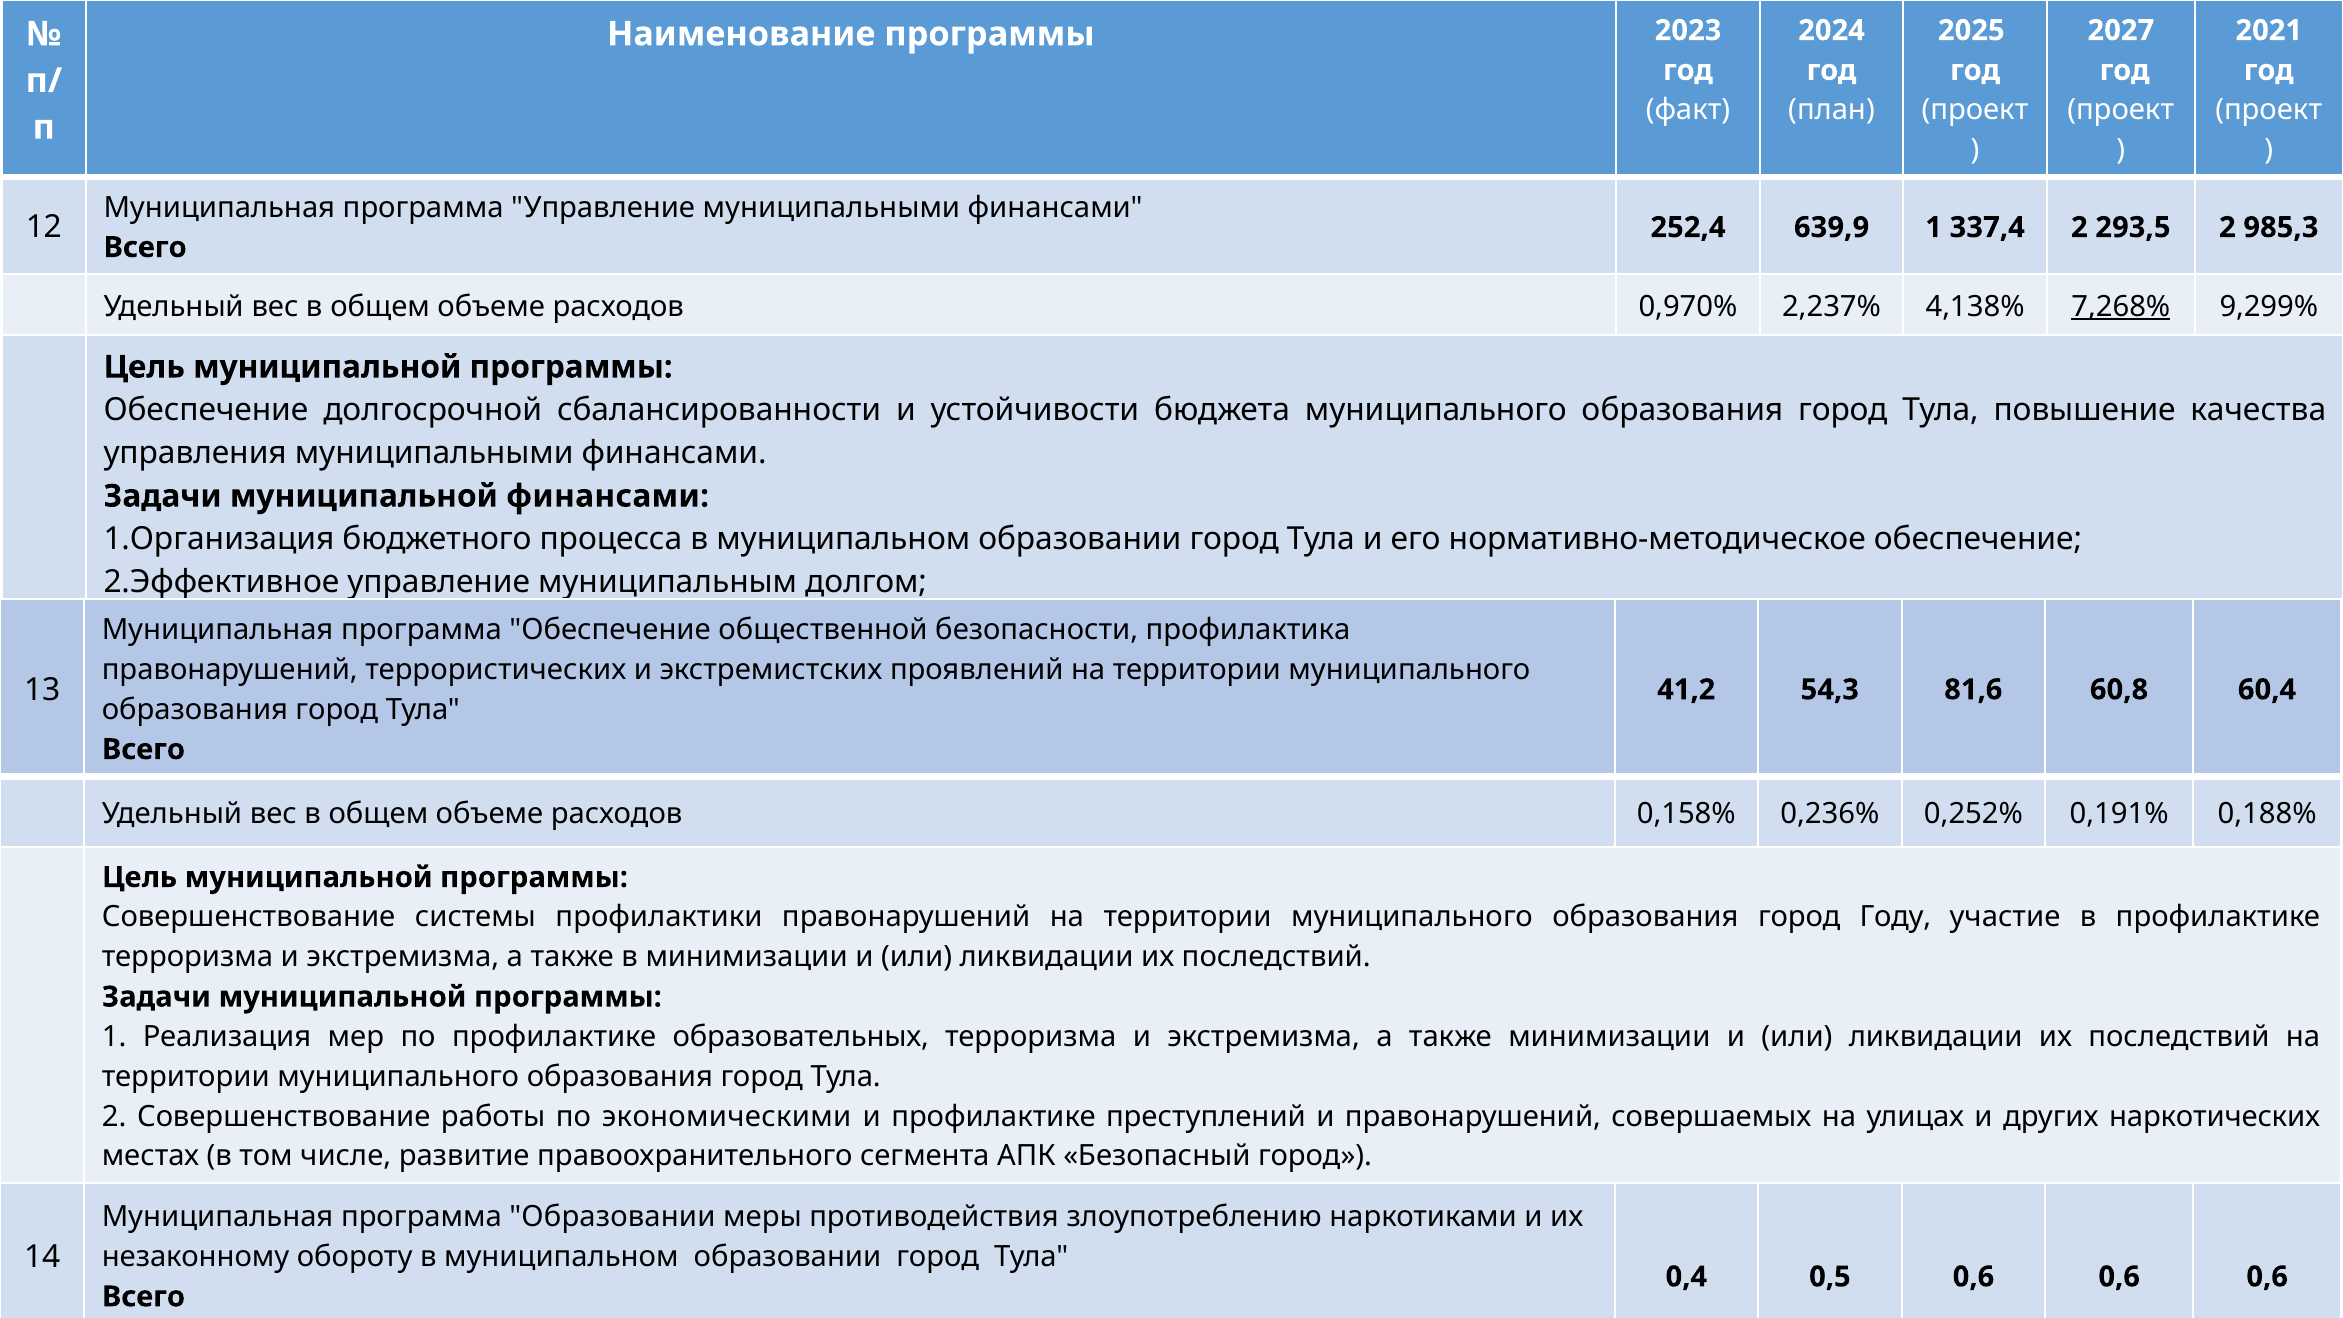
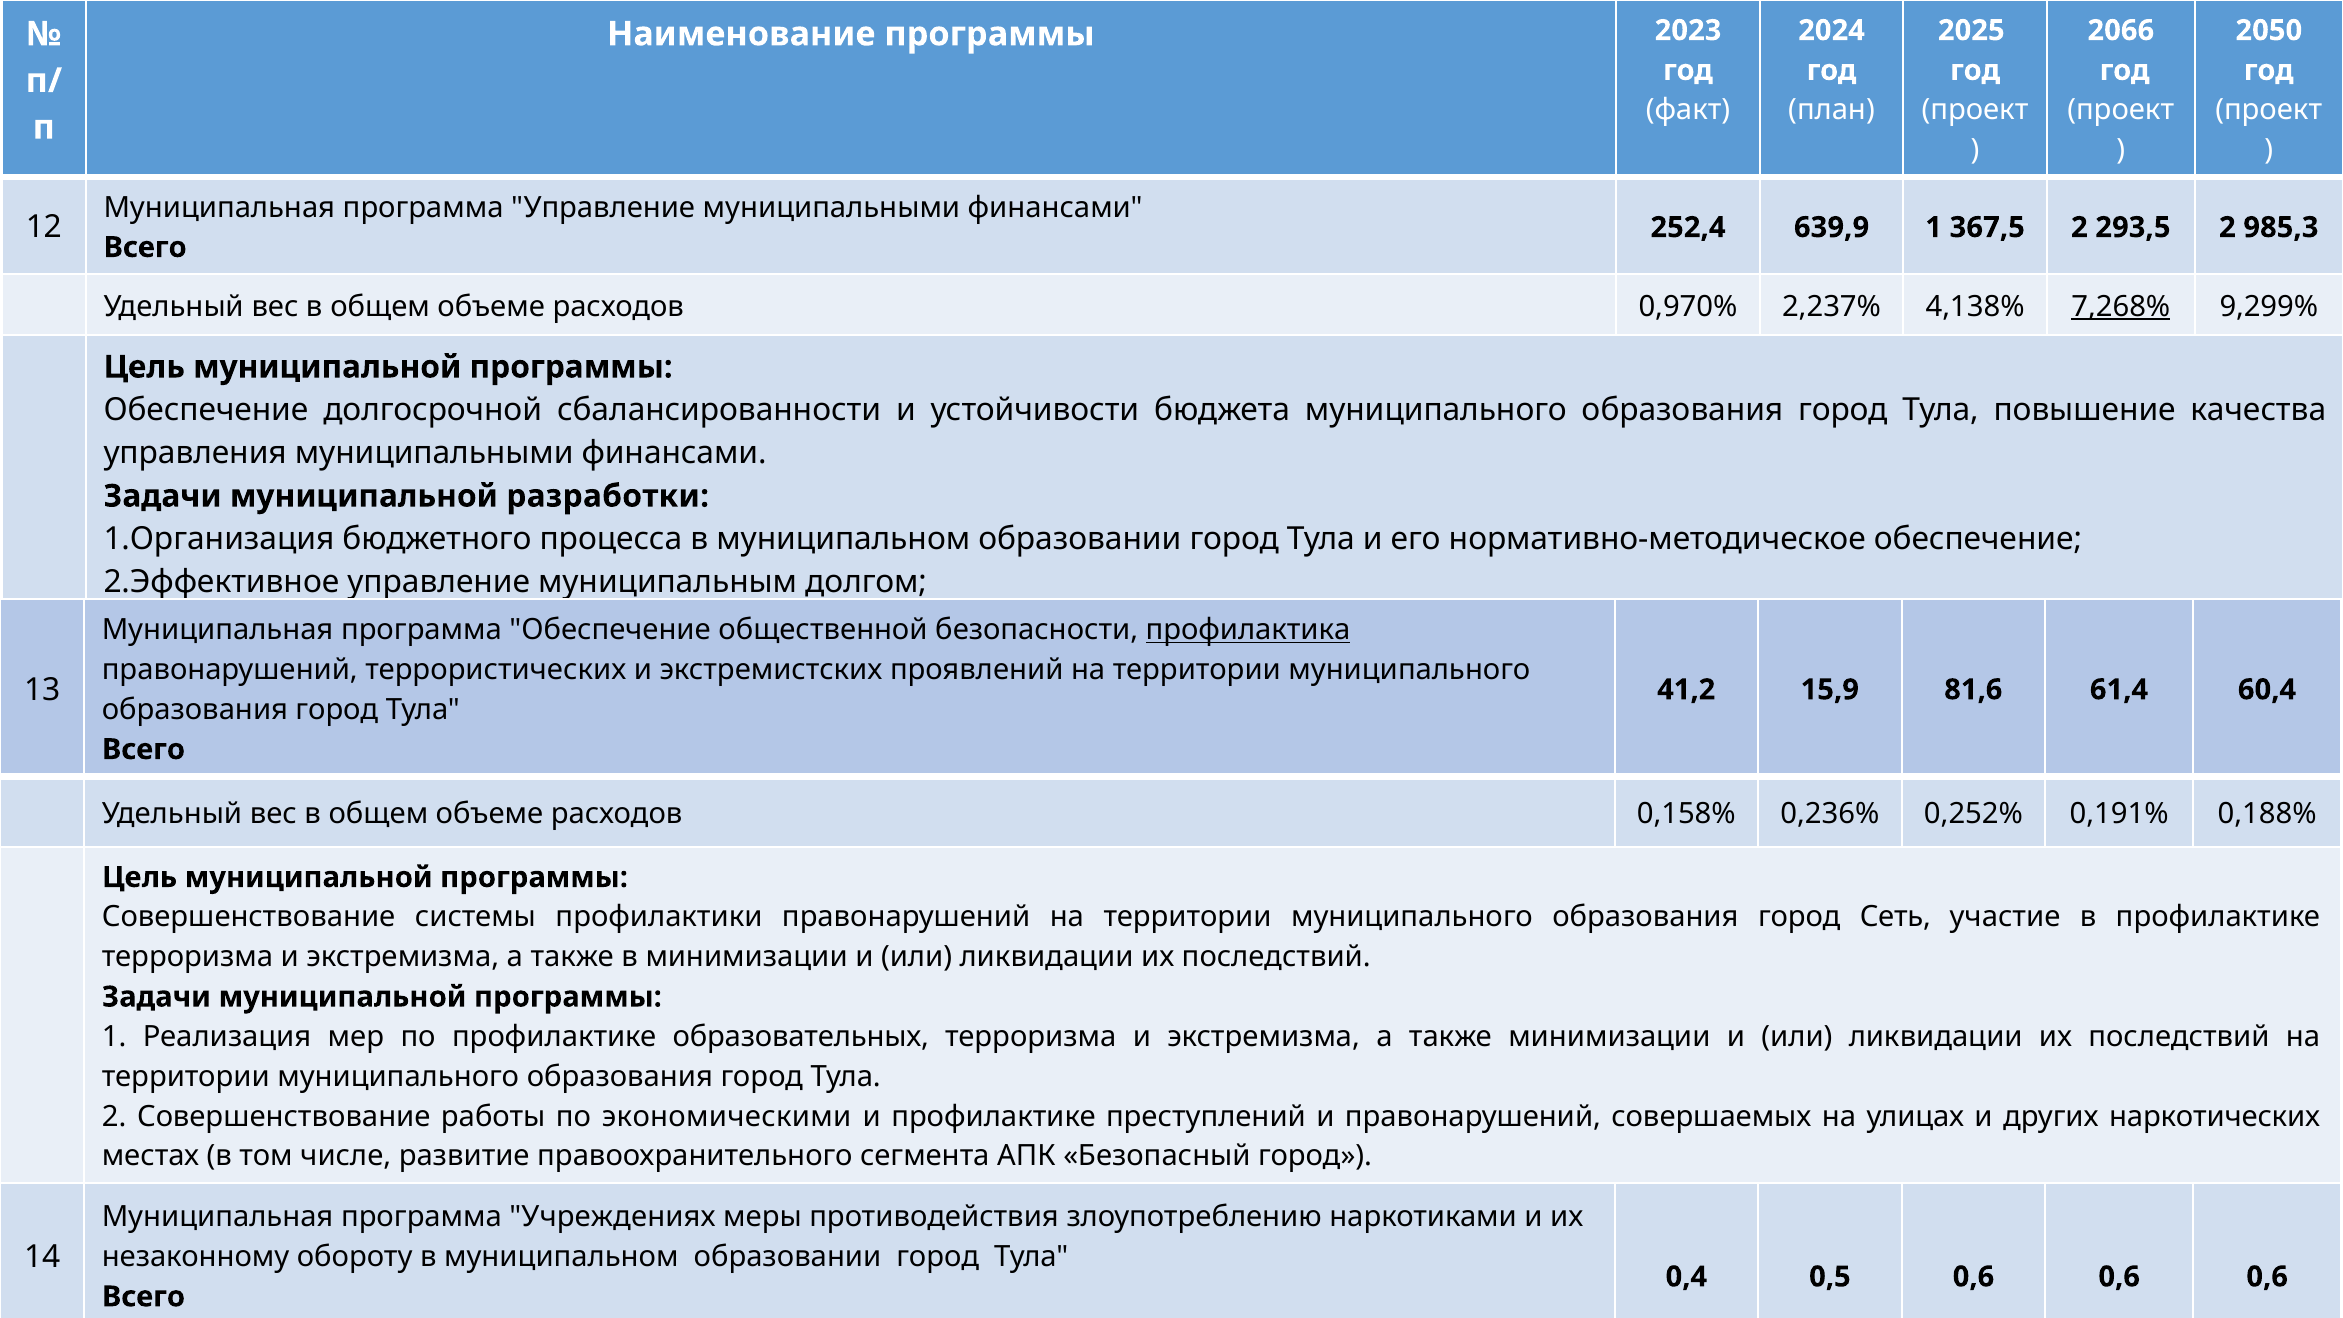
2027: 2027 -> 2066
2021: 2021 -> 2050
337,4: 337,4 -> 367,5
муниципальной финансами: финансами -> разработки
профилактика underline: none -> present
54,3: 54,3 -> 15,9
60,8: 60,8 -> 61,4
Году: Году -> Сеть
программа Образовании: Образовании -> Учреждениях
